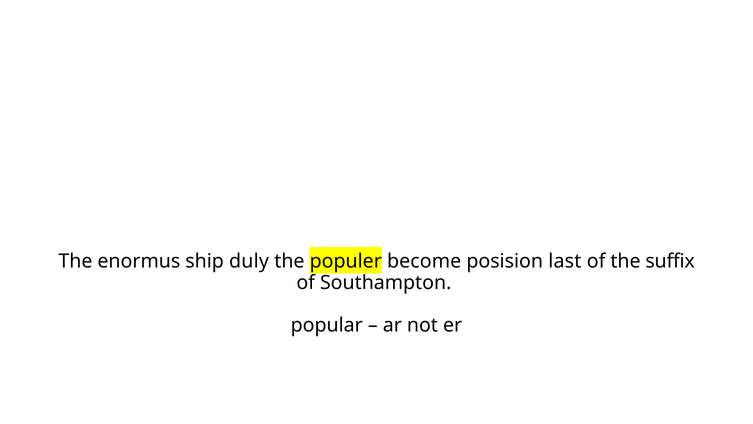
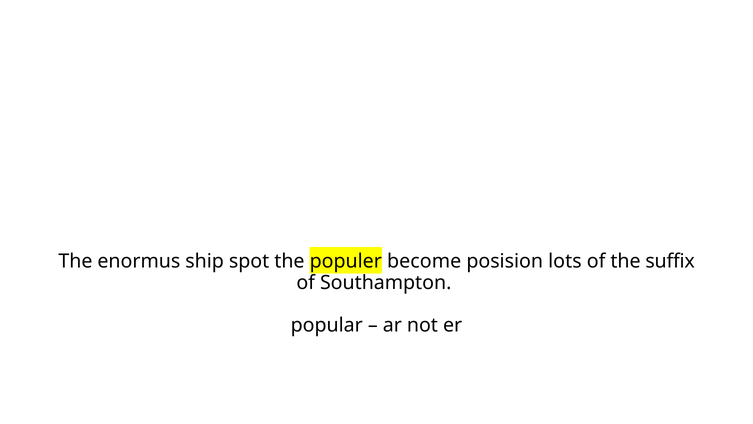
duly: duly -> spot
last: last -> lots
